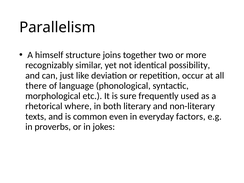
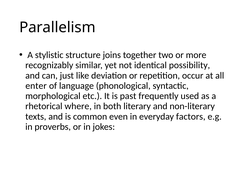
himself: himself -> stylistic
there: there -> enter
sure: sure -> past
